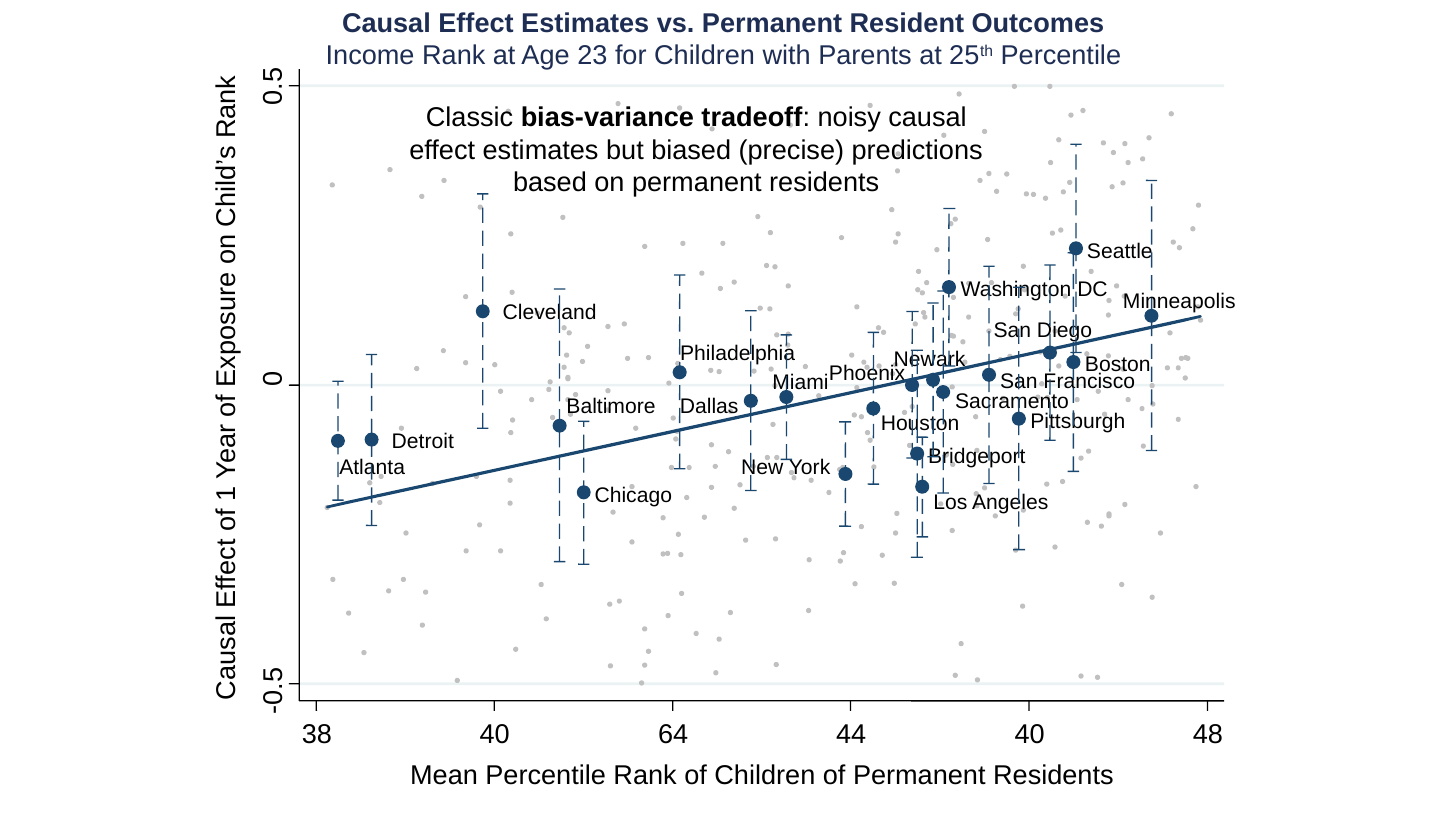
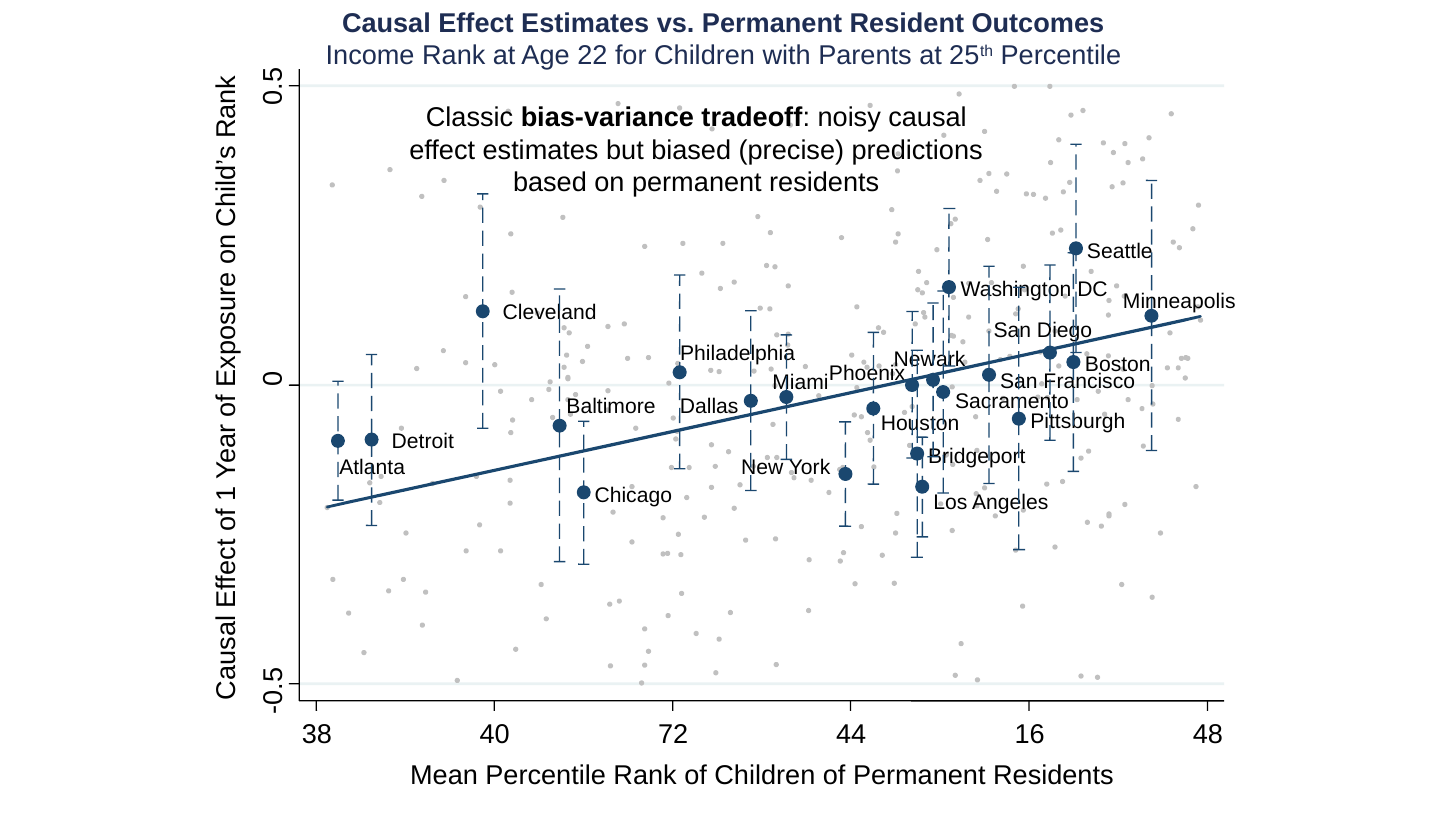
23: 23 -> 22
64: 64 -> 72
44 40: 40 -> 16
